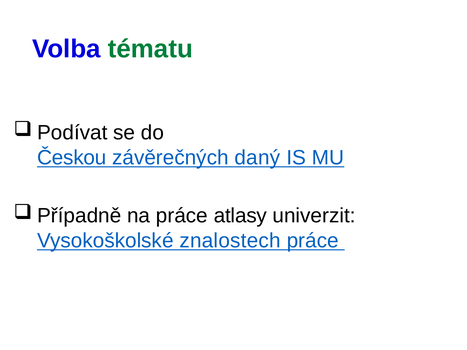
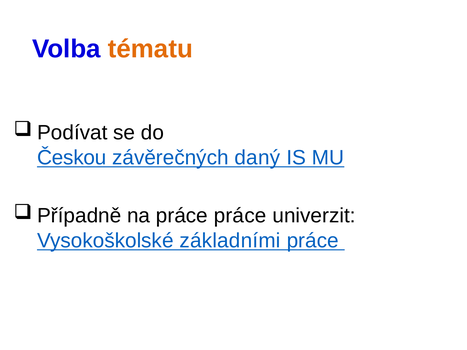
tématu colour: green -> orange
práce atlasy: atlasy -> práce
znalostech: znalostech -> základními
